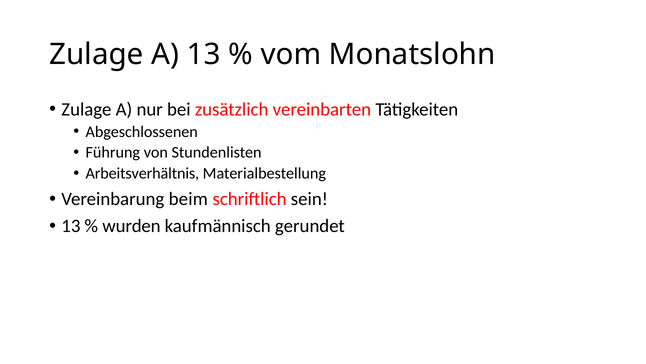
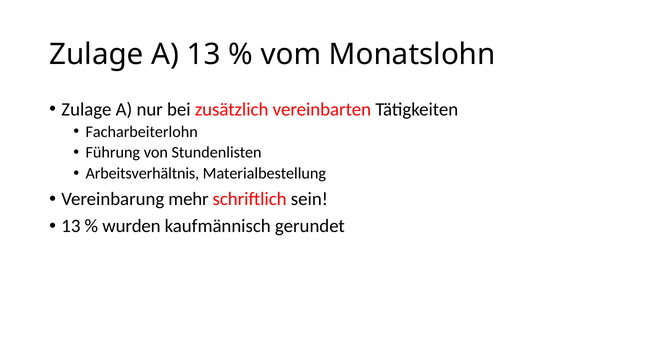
Abgeschlossenen: Abgeschlossenen -> Facharbeiterlohn
beim: beim -> mehr
